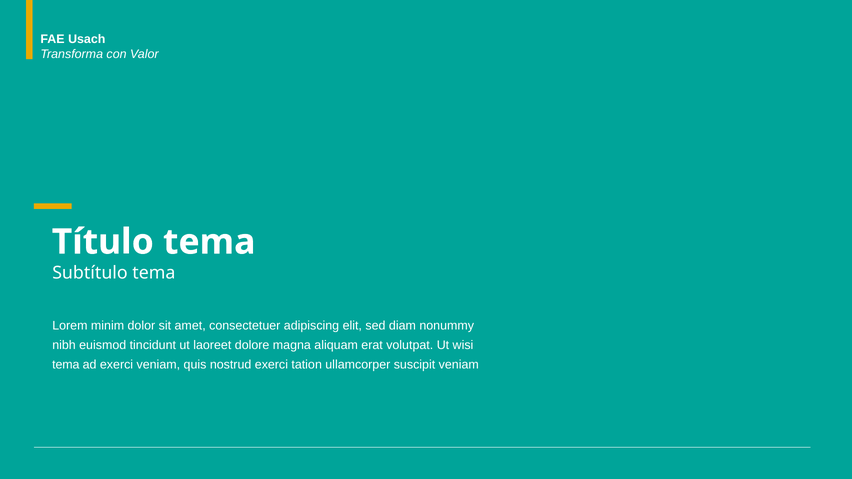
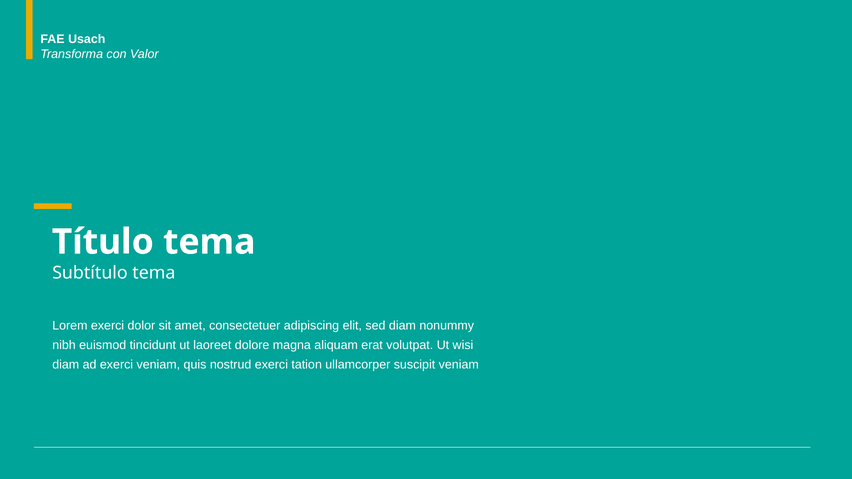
Lorem minim: minim -> exerci
tema at (66, 365): tema -> diam
